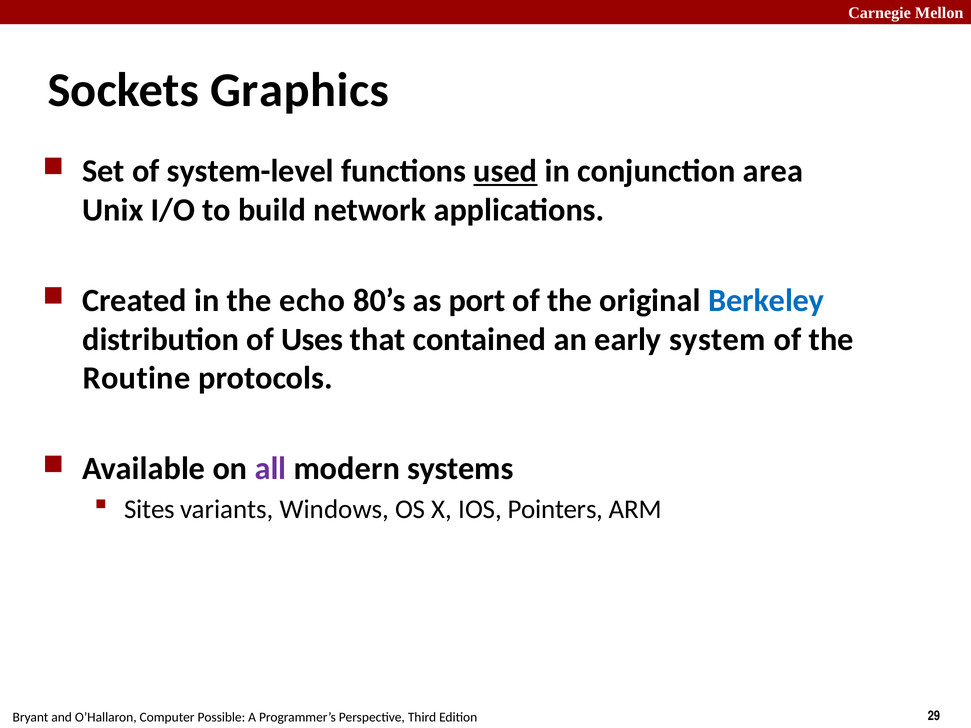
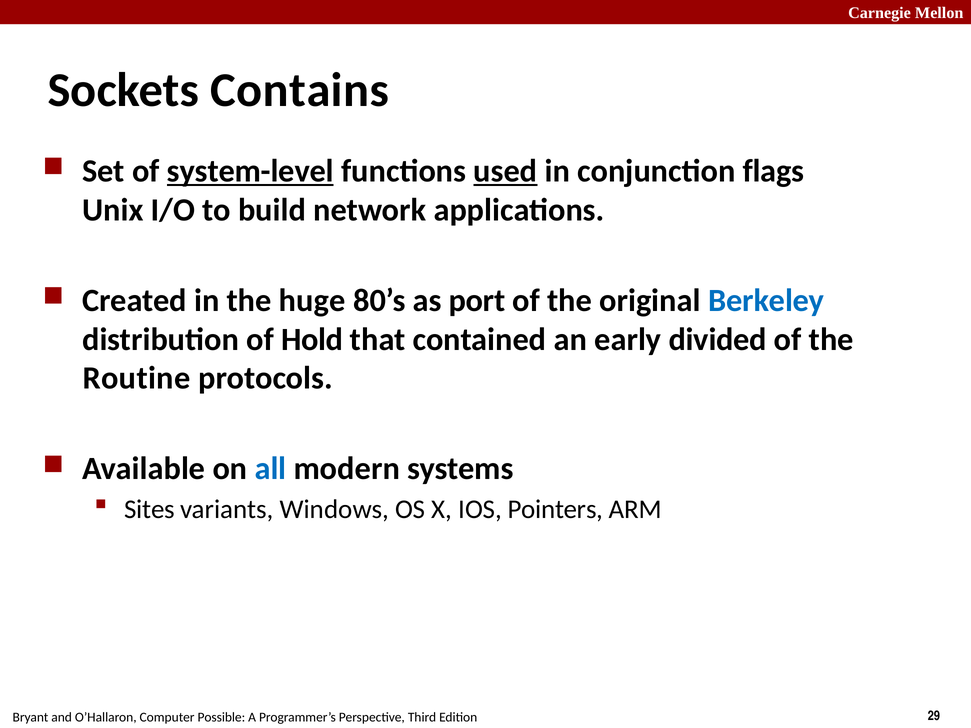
Graphics: Graphics -> Contains
system-level underline: none -> present
area: area -> flags
echo: echo -> huge
Uses: Uses -> Hold
system: system -> divided
all colour: purple -> blue
